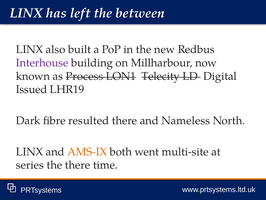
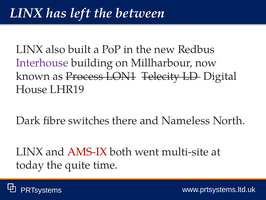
Issued: Issued -> House
resulted: resulted -> switches
AMS-IX colour: orange -> red
series: series -> today
the there: there -> quite
